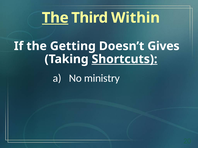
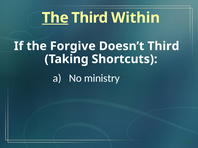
Getting: Getting -> Forgive
Doesn’t Gives: Gives -> Third
Shortcuts underline: present -> none
